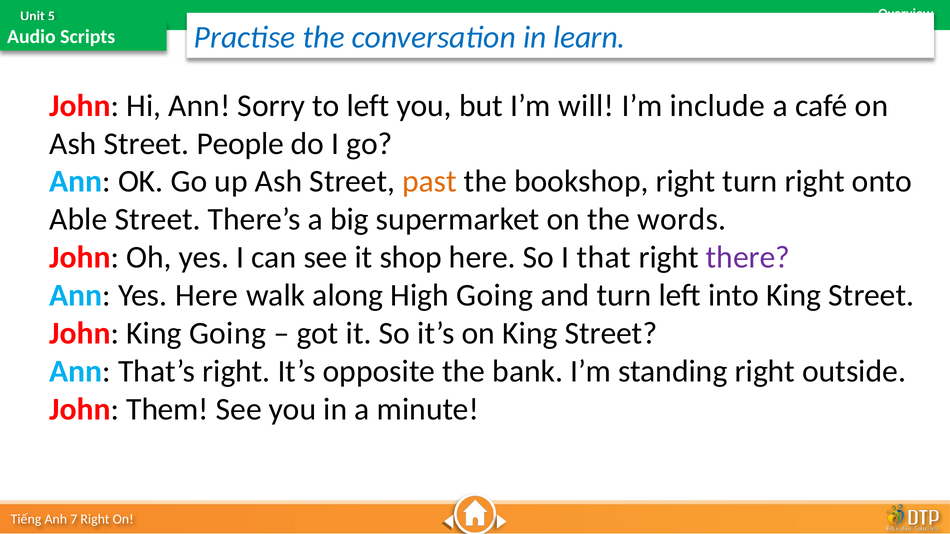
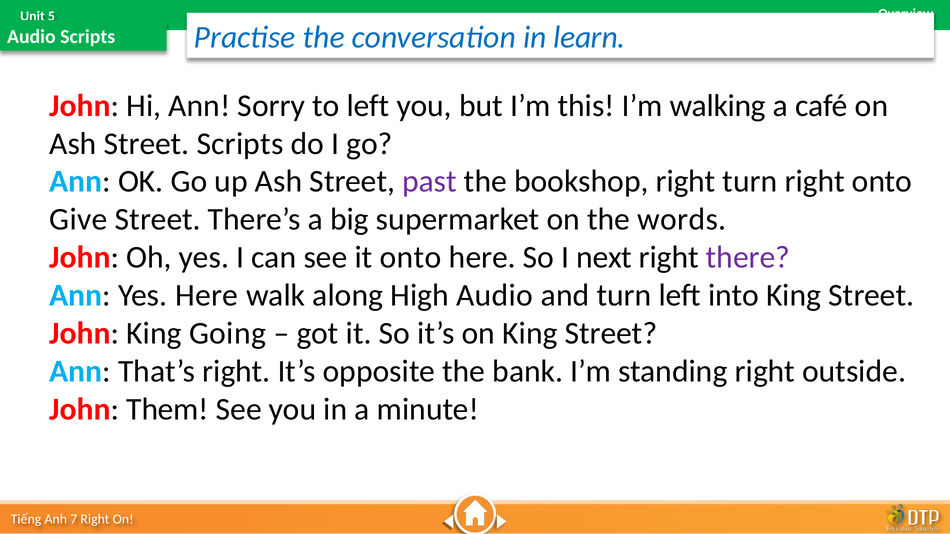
will: will -> this
include: include -> walking
Street People: People -> Scripts
past colour: orange -> purple
Able: Able -> Give
it shop: shop -> onto
that: that -> next
High Going: Going -> Audio
